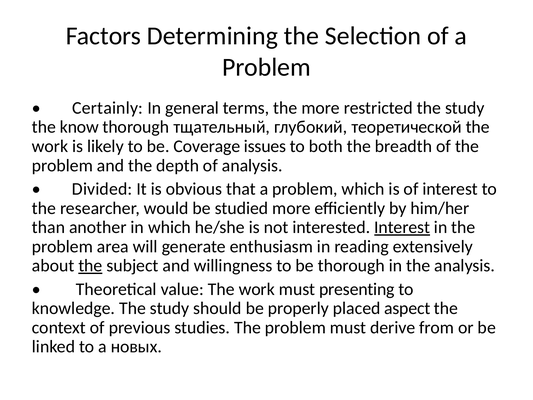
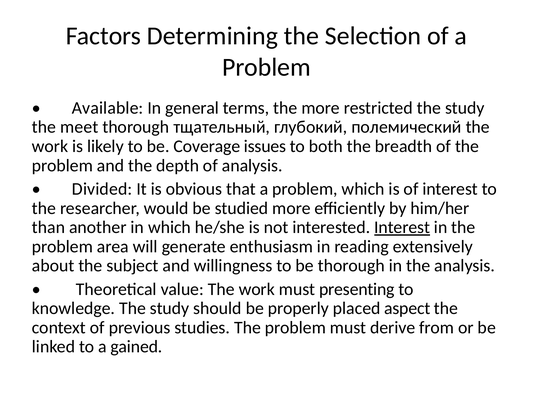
Certainly: Certainly -> Available
know: know -> meet
теоретической: теоретической -> полемический
the at (90, 266) underline: present -> none
новых: новых -> gained
